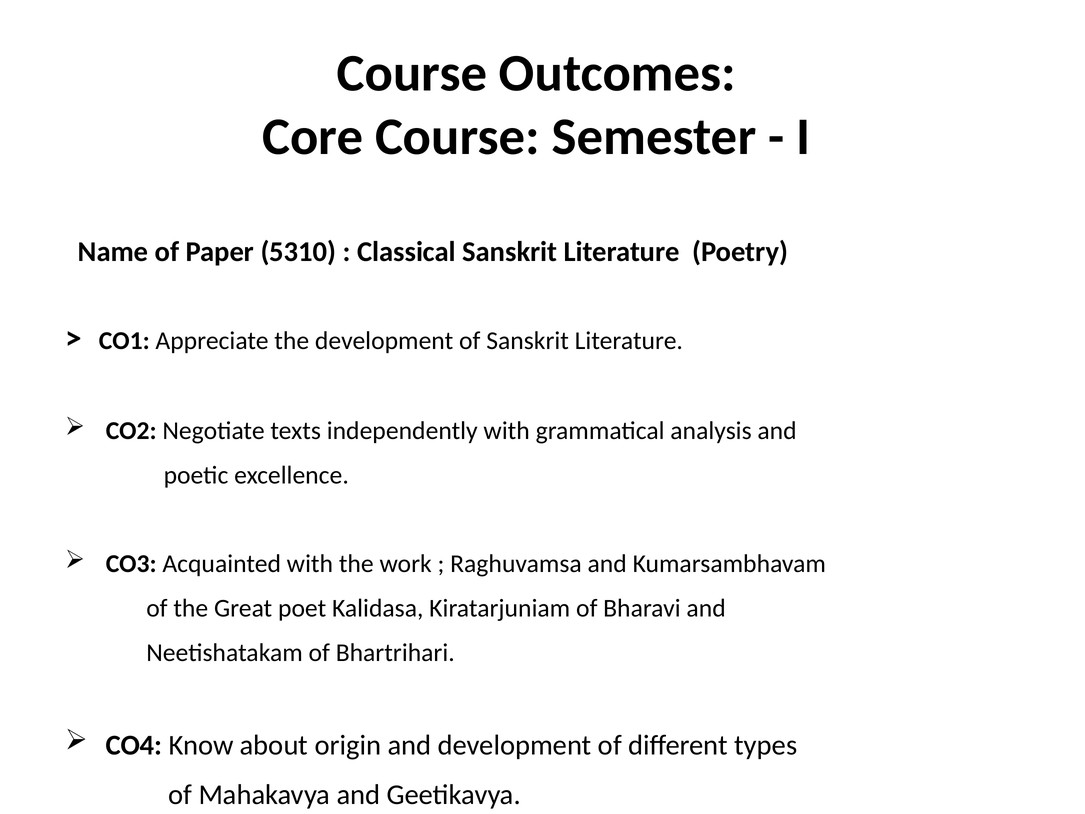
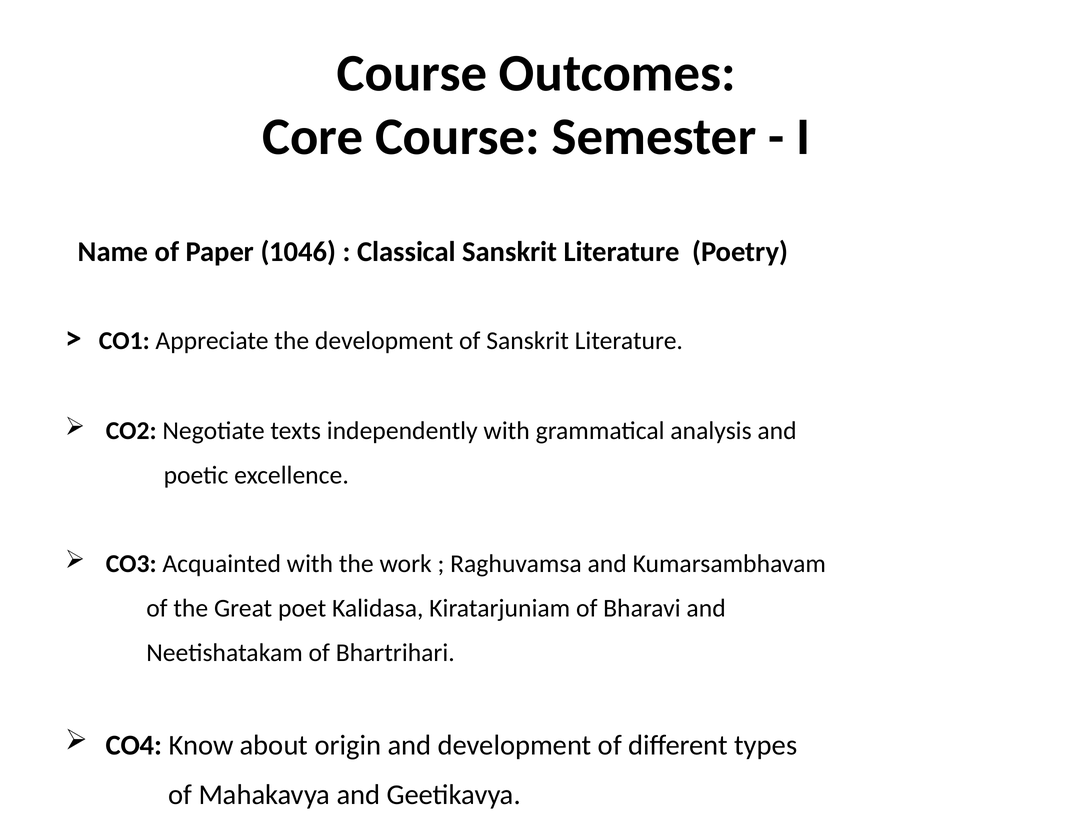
5310: 5310 -> 1046
